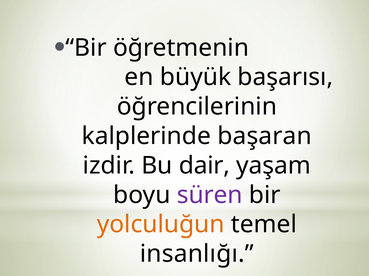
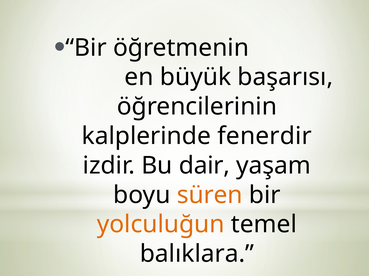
başaran: başaran -> fenerdir
süren colour: purple -> orange
insanlığı: insanlığı -> balıklara
